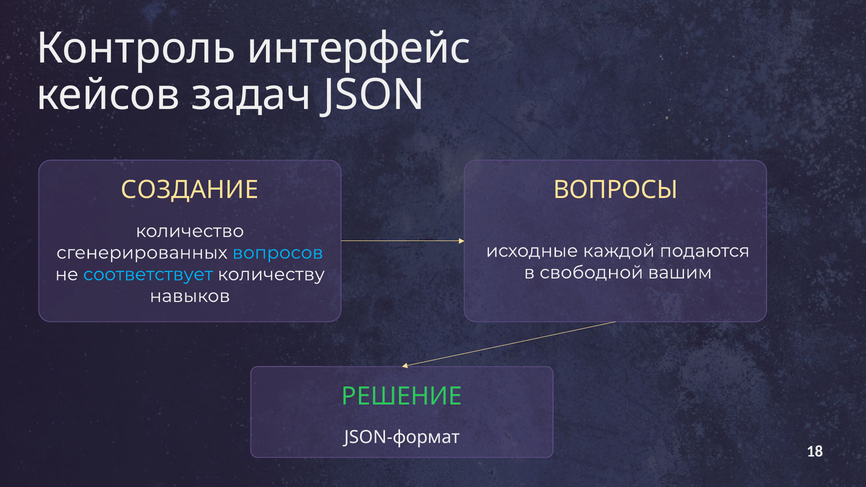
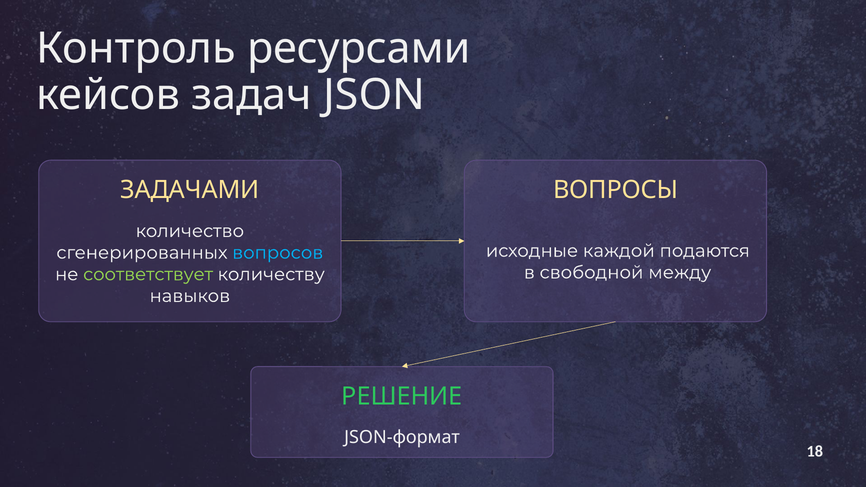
интерфейс: интерфейс -> ресурсами
СОЗДАНИЕ: СОЗДАНИЕ -> ЗАДАЧАМИ
вашим: вашим -> между
соответствует colour: light blue -> light green
